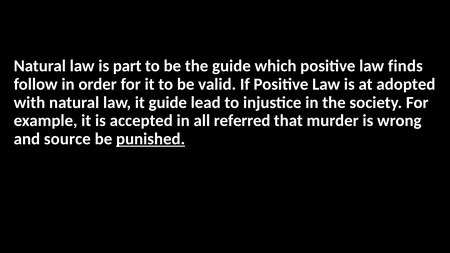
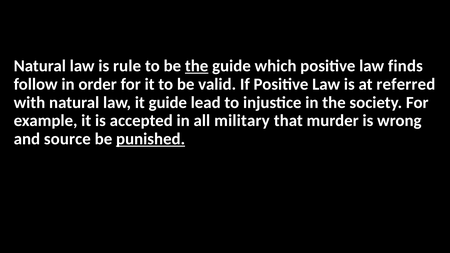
part: part -> rule
the at (197, 66) underline: none -> present
adopted: adopted -> referred
referred: referred -> military
